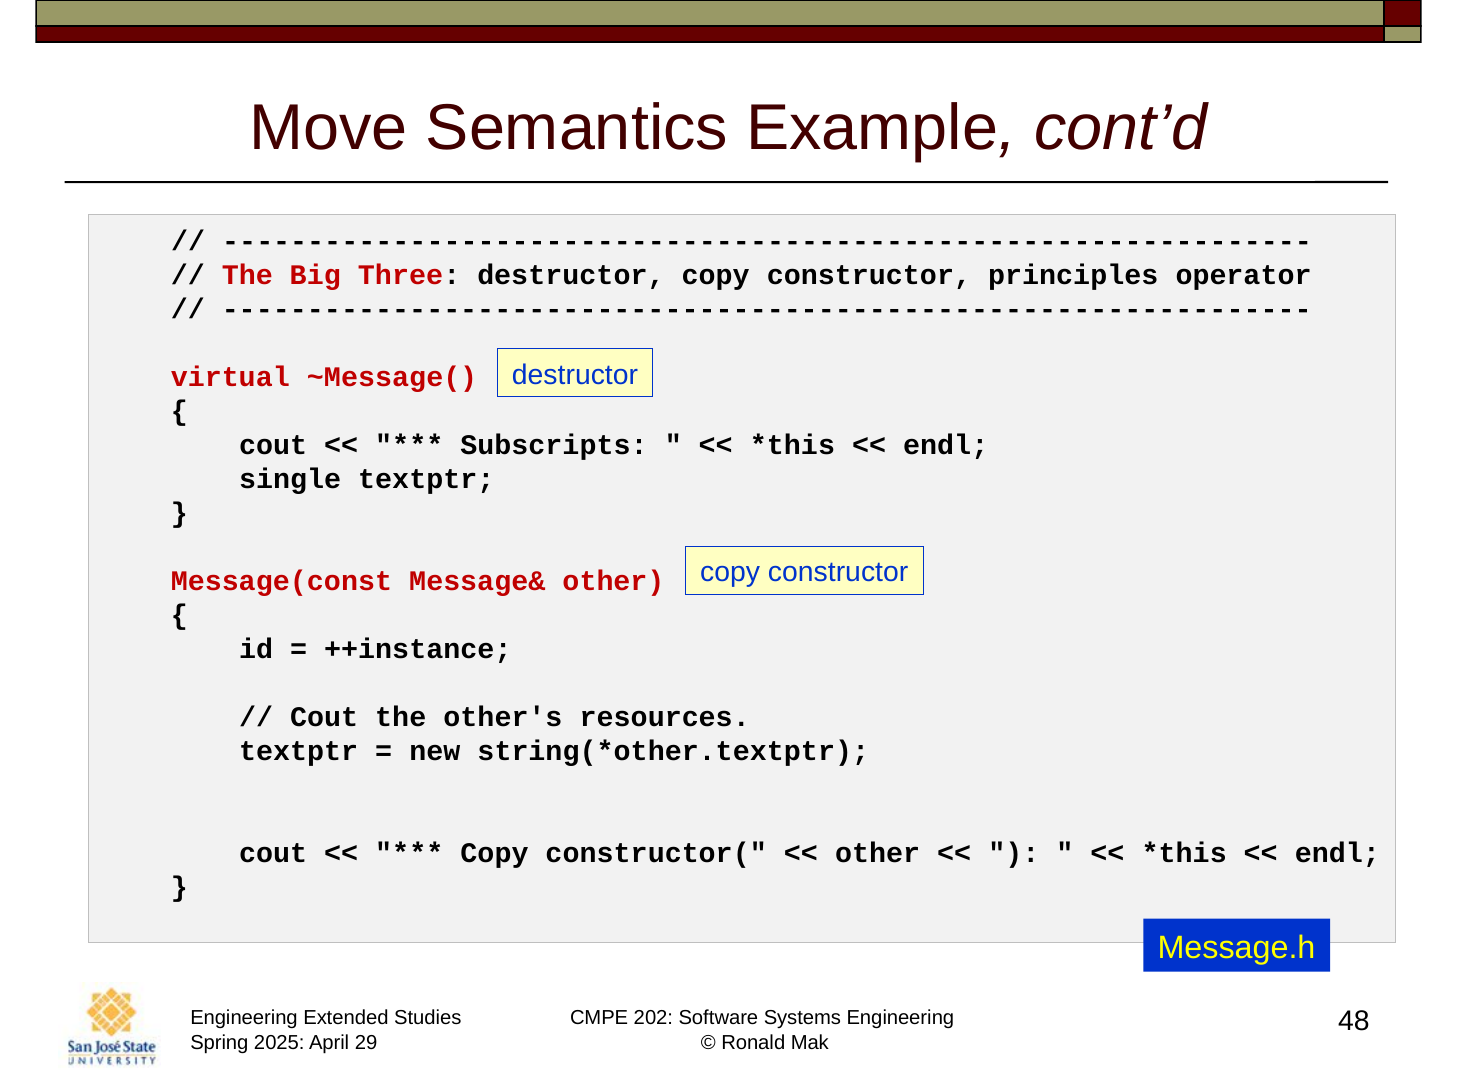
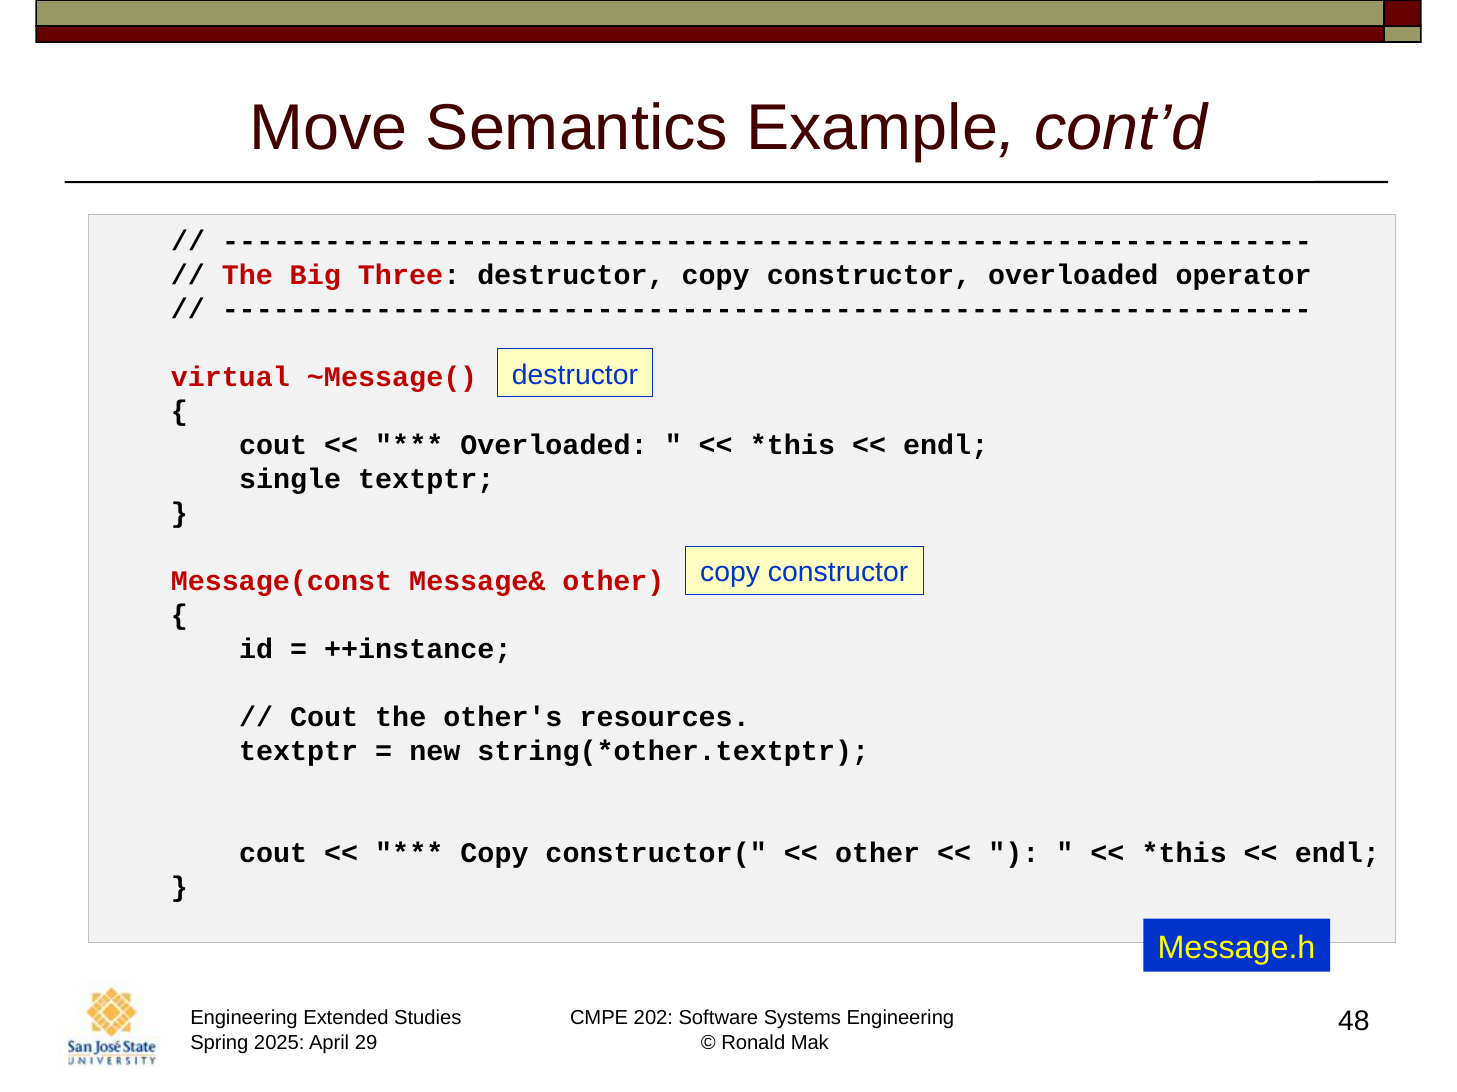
constructor principles: principles -> overloaded
Subscripts at (554, 445): Subscripts -> Overloaded
